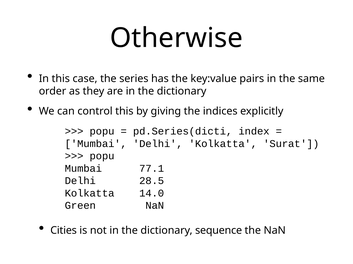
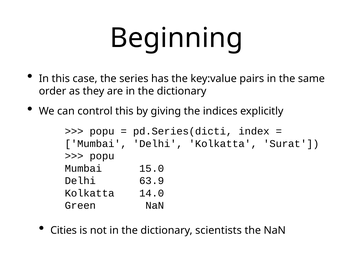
Otherwise: Otherwise -> Beginning
77.1: 77.1 -> 15.0
28.5: 28.5 -> 63.9
sequence: sequence -> scientists
